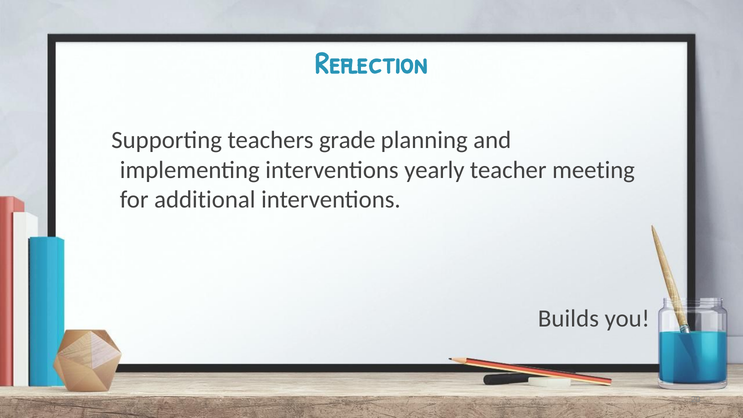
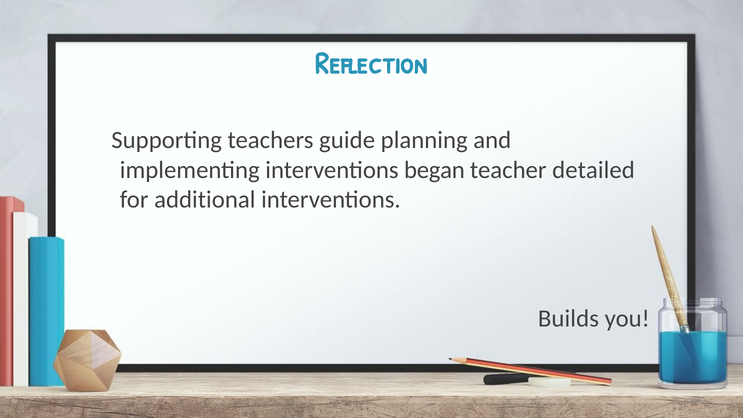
grade: grade -> guide
yearly: yearly -> began
meeting: meeting -> detailed
